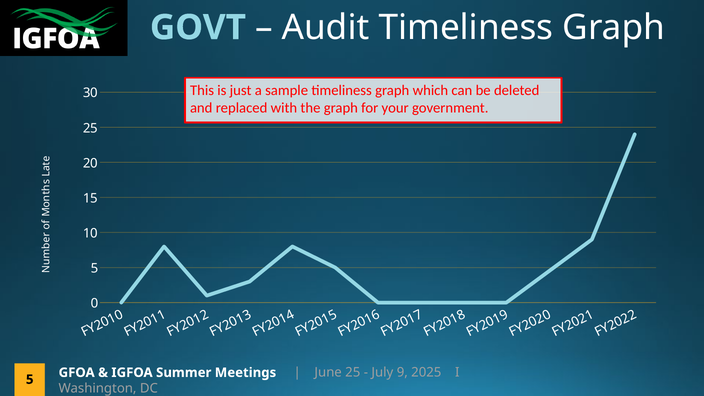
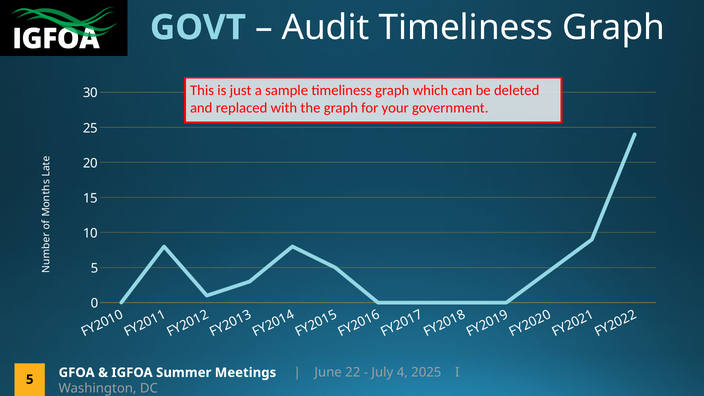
June 25: 25 -> 22
July 9: 9 -> 4
